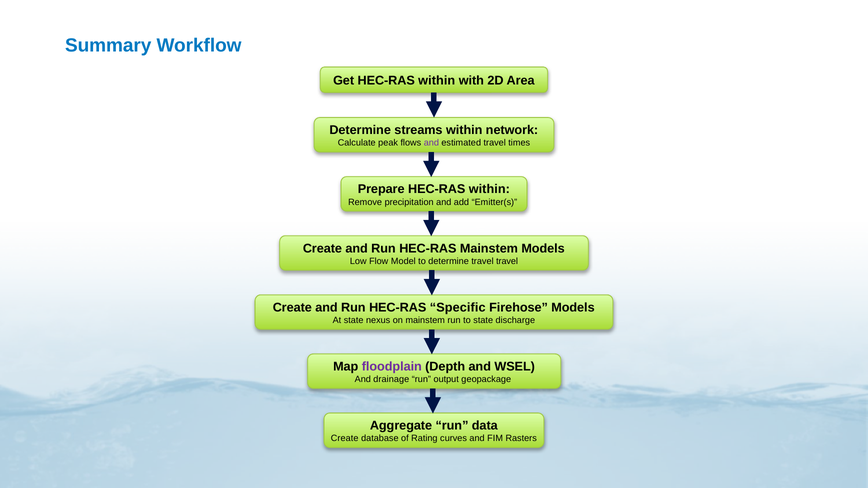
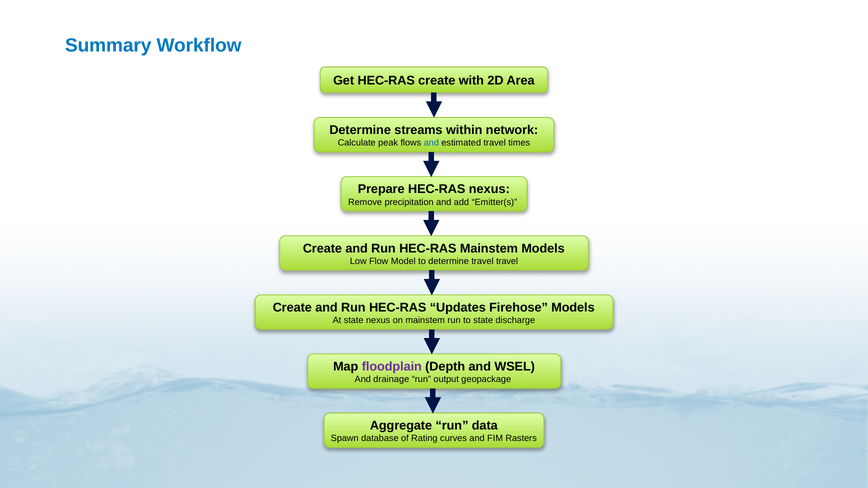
Get HEC-RAS within: within -> create
and at (431, 143) colour: purple -> blue
Prepare HEC-RAS within: within -> nexus
Specific: Specific -> Updates
Create at (345, 439): Create -> Spawn
